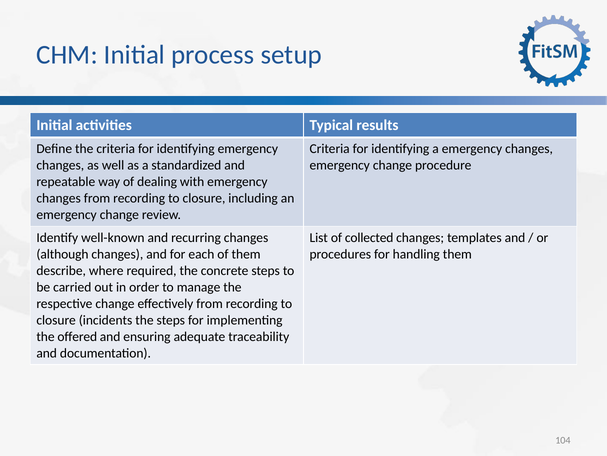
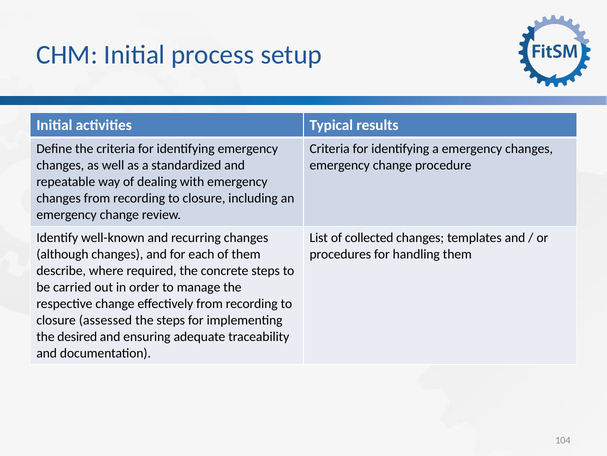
incidents: incidents -> assessed
offered: offered -> desired
